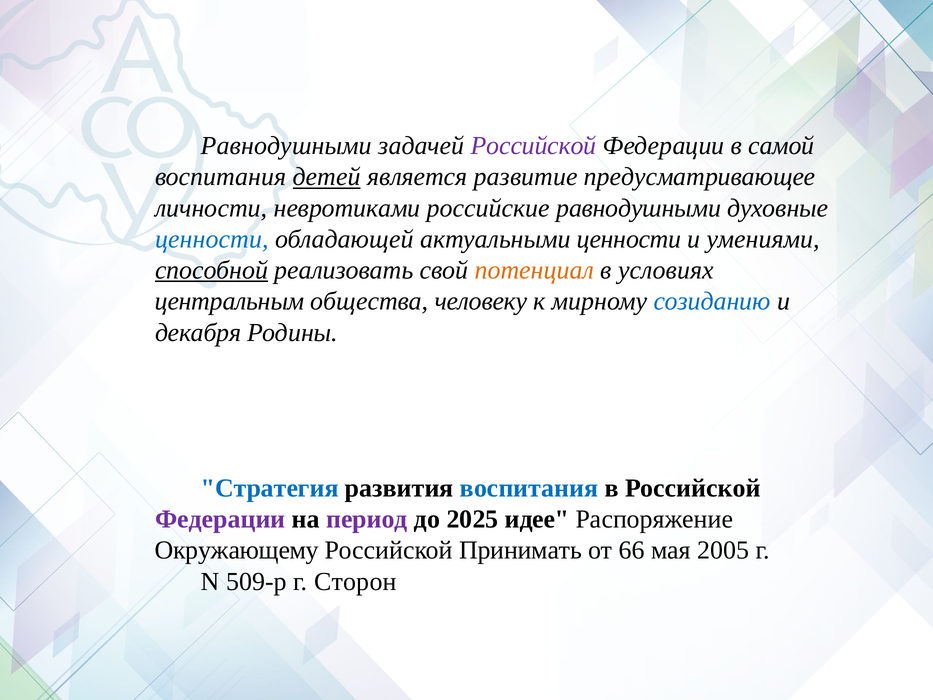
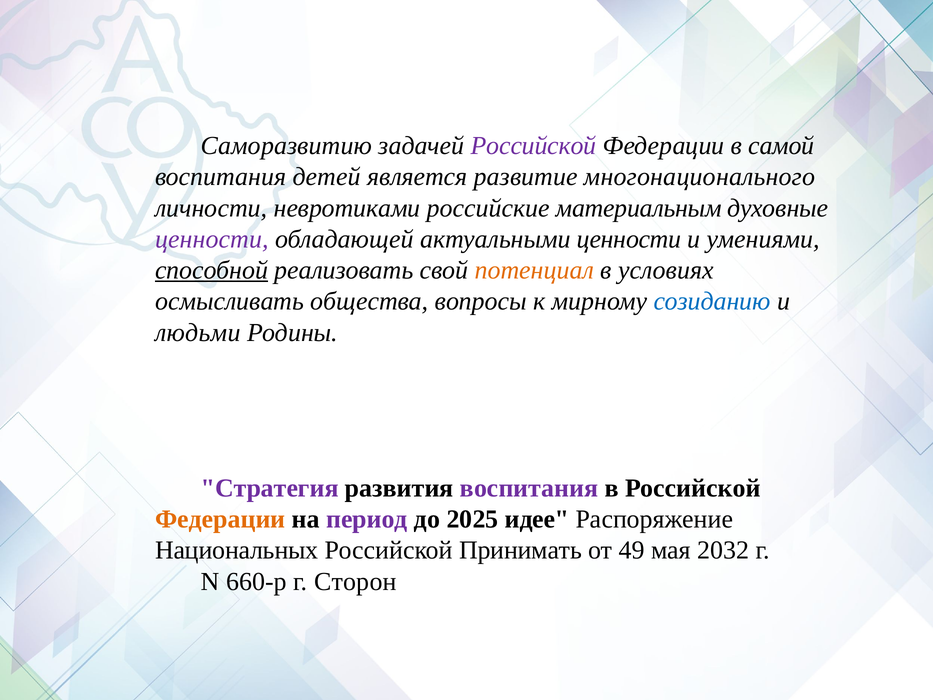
Равнодушными at (286, 146): Равнодушными -> Саморазвитию
детей underline: present -> none
предусматривающее: предусматривающее -> многонационального
российские равнодушными: равнодушными -> материальным
ценности at (212, 239) colour: blue -> purple
центральным: центральным -> осмысливать
человеку: человеку -> вопросы
декабря: декабря -> людьми
Стратегия colour: blue -> purple
воспитания at (529, 488) colour: blue -> purple
Федерации at (220, 519) colour: purple -> orange
Окружающему: Окружающему -> Национальных
66: 66 -> 49
2005: 2005 -> 2032
509-р: 509-р -> 660-р
